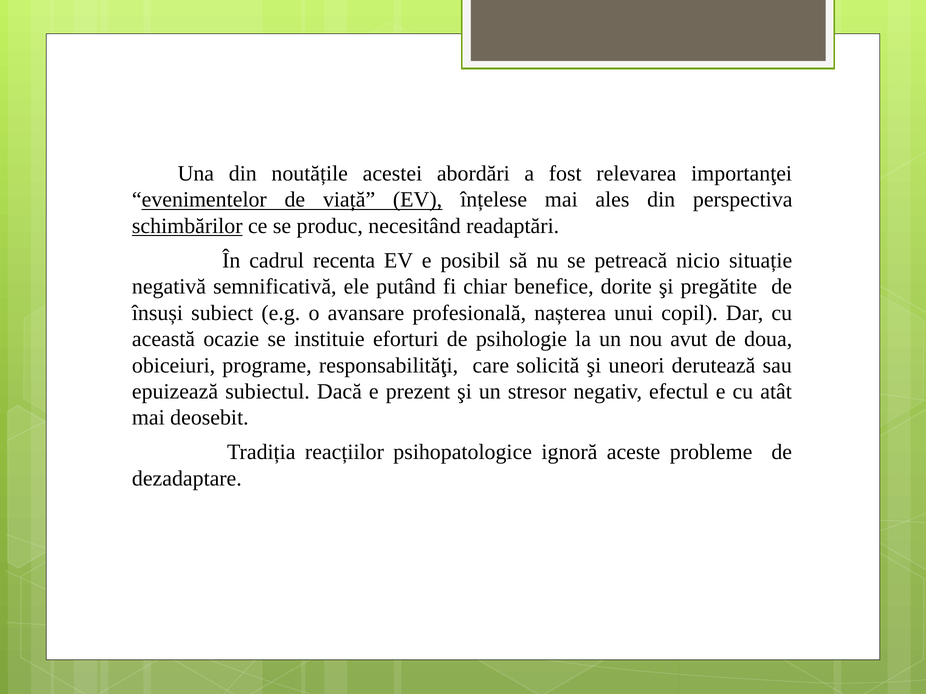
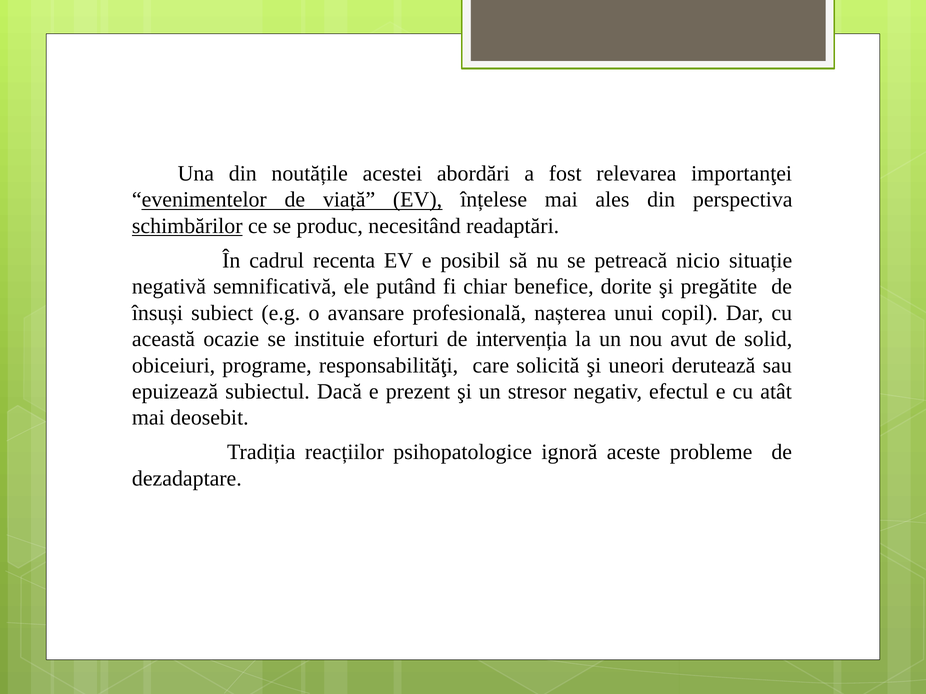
psihologie: psihologie -> intervenția
doua: doua -> solid
